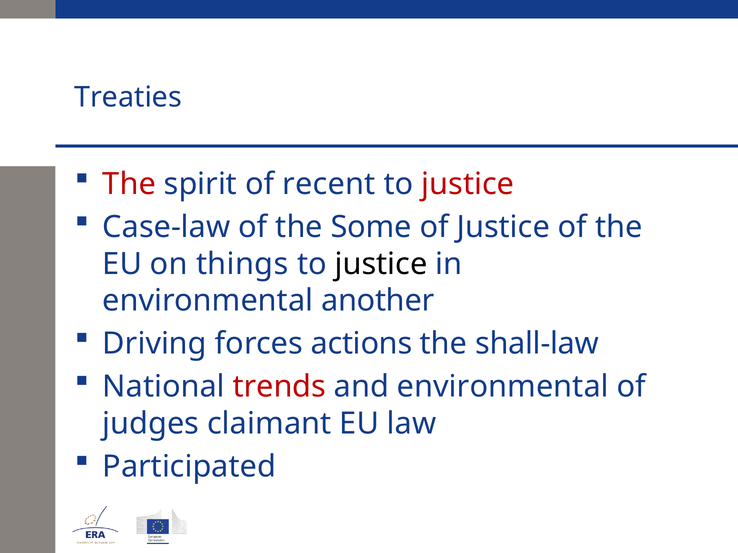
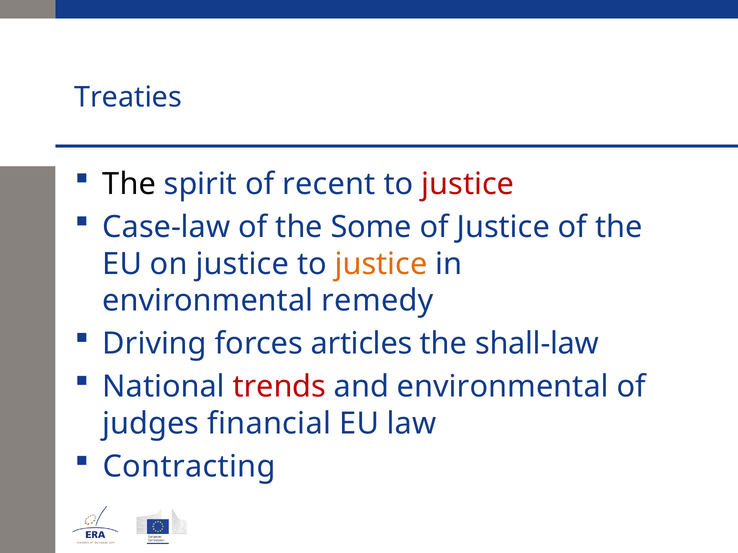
The at (129, 184) colour: red -> black
on things: things -> justice
justice at (381, 264) colour: black -> orange
another: another -> remedy
actions: actions -> articles
claimant: claimant -> financial
Participated: Participated -> Contracting
